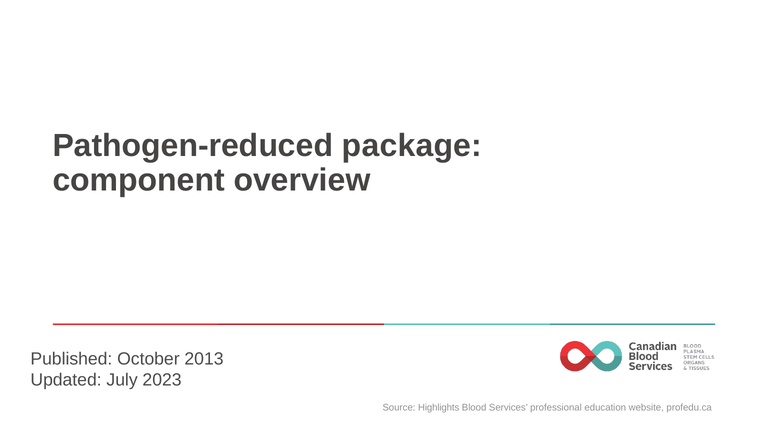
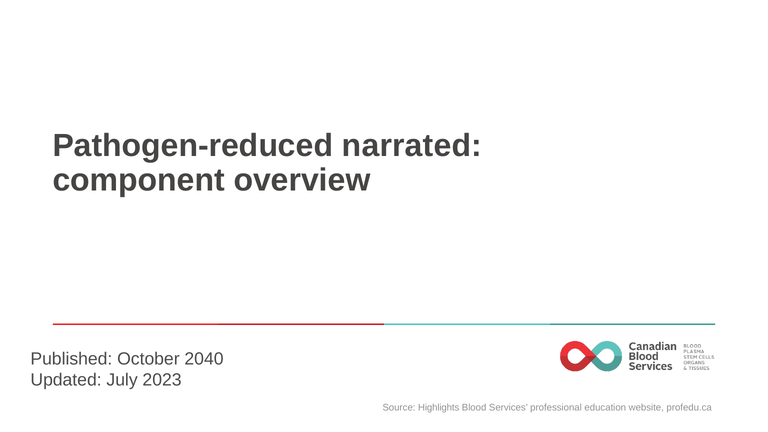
package: package -> narrated
2013: 2013 -> 2040
